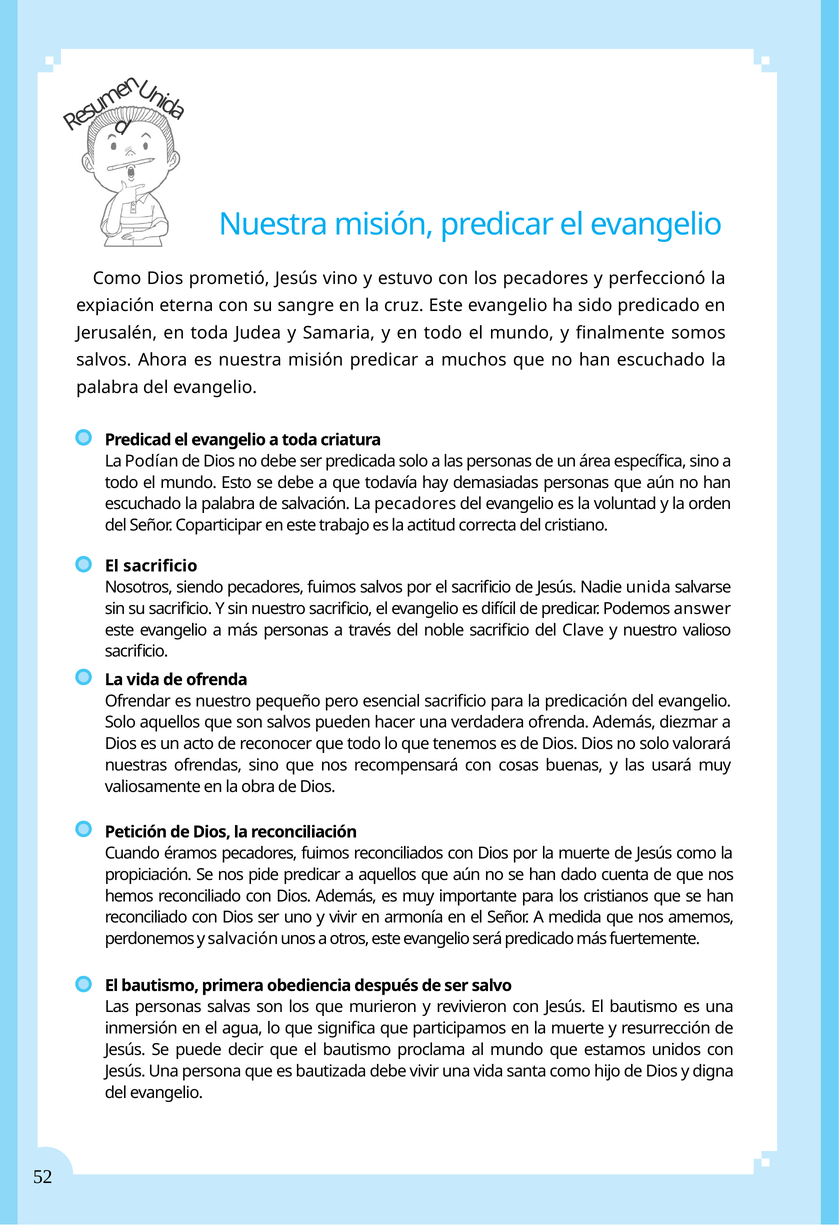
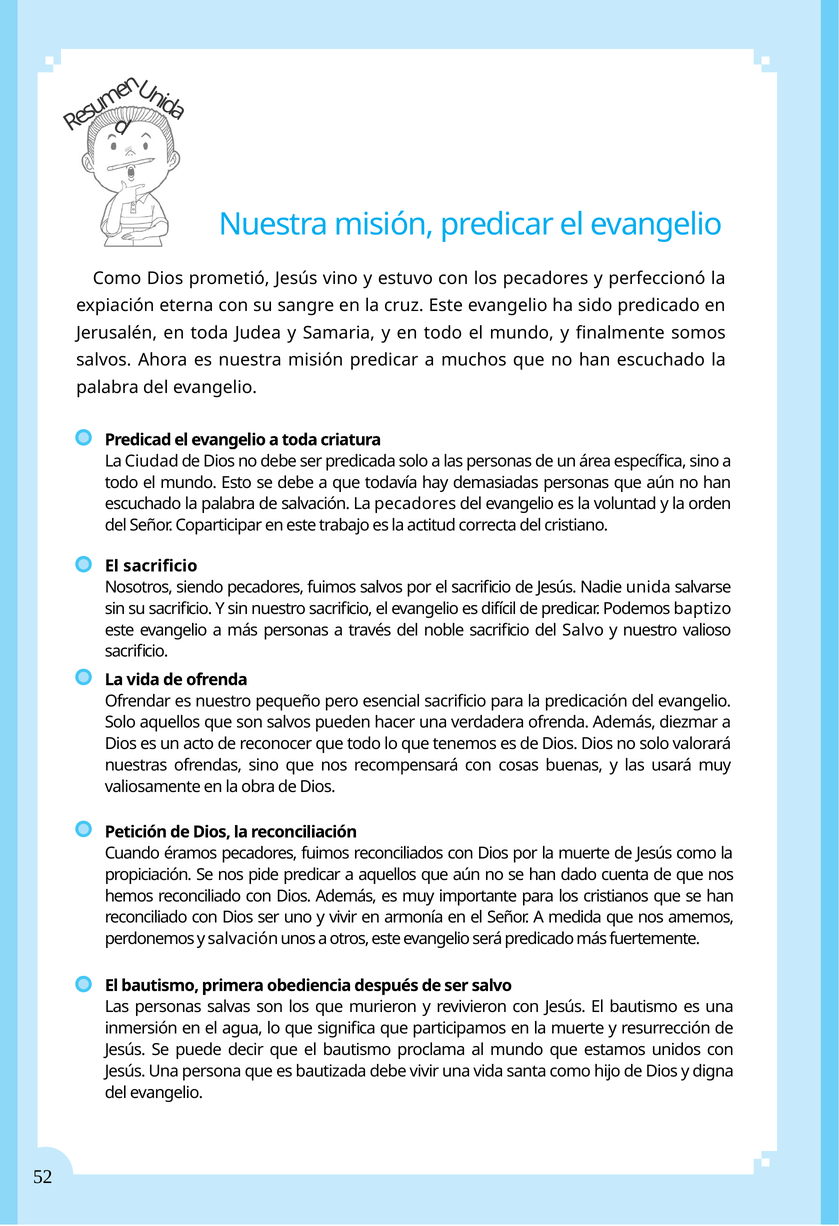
Podían: Podían -> Ciudad
answer: answer -> baptizo
del Clave: Clave -> Salvo
